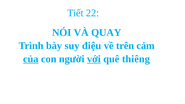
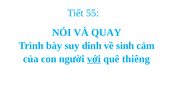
22: 22 -> 55
điệu: điệu -> dinh
trên: trên -> sinh
của underline: present -> none
